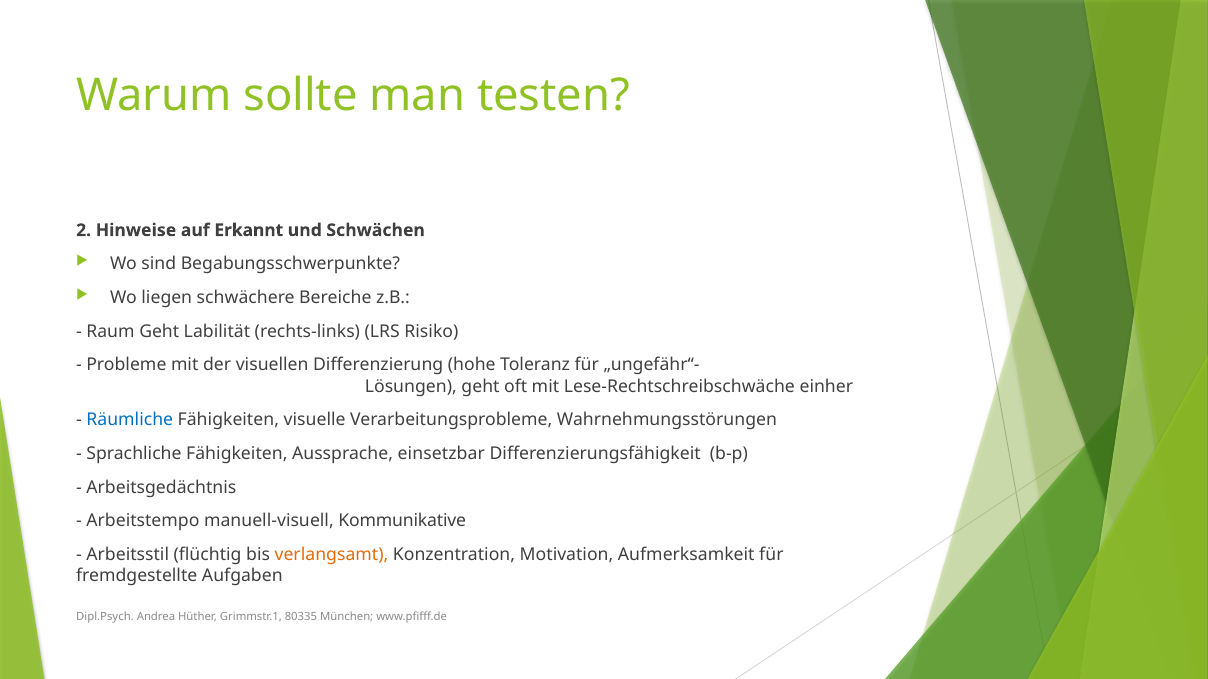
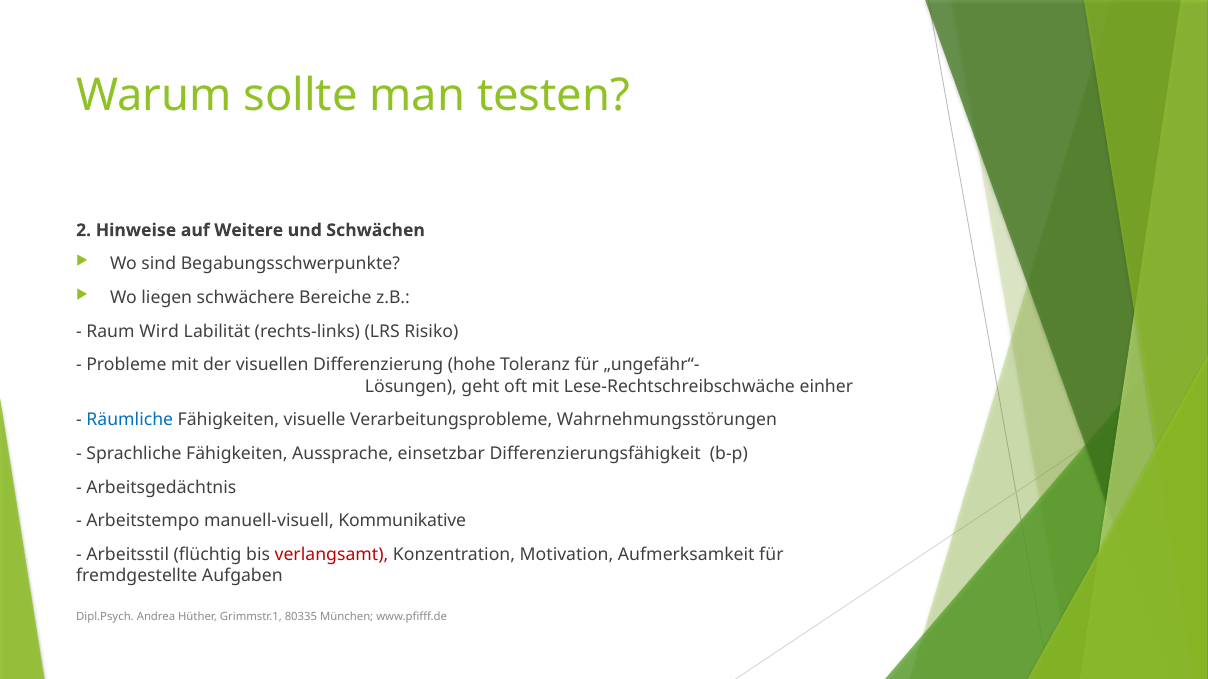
Erkannt: Erkannt -> Weitere
Raum Geht: Geht -> Wird
verlangsamt colour: orange -> red
